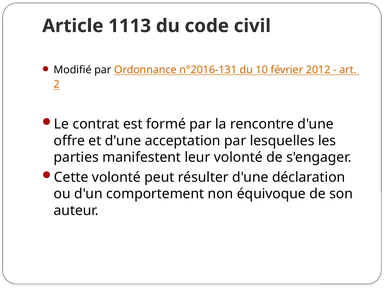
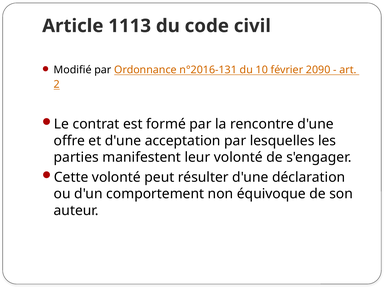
2012: 2012 -> 2090
